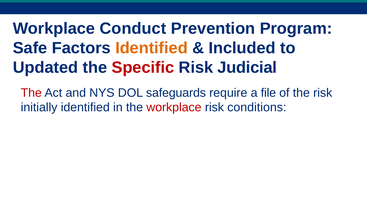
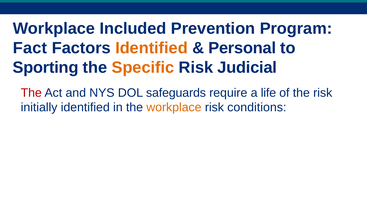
Conduct: Conduct -> Included
Safe: Safe -> Fact
Included: Included -> Personal
Updated: Updated -> Sporting
Specific colour: red -> orange
file: file -> life
workplace at (174, 108) colour: red -> orange
